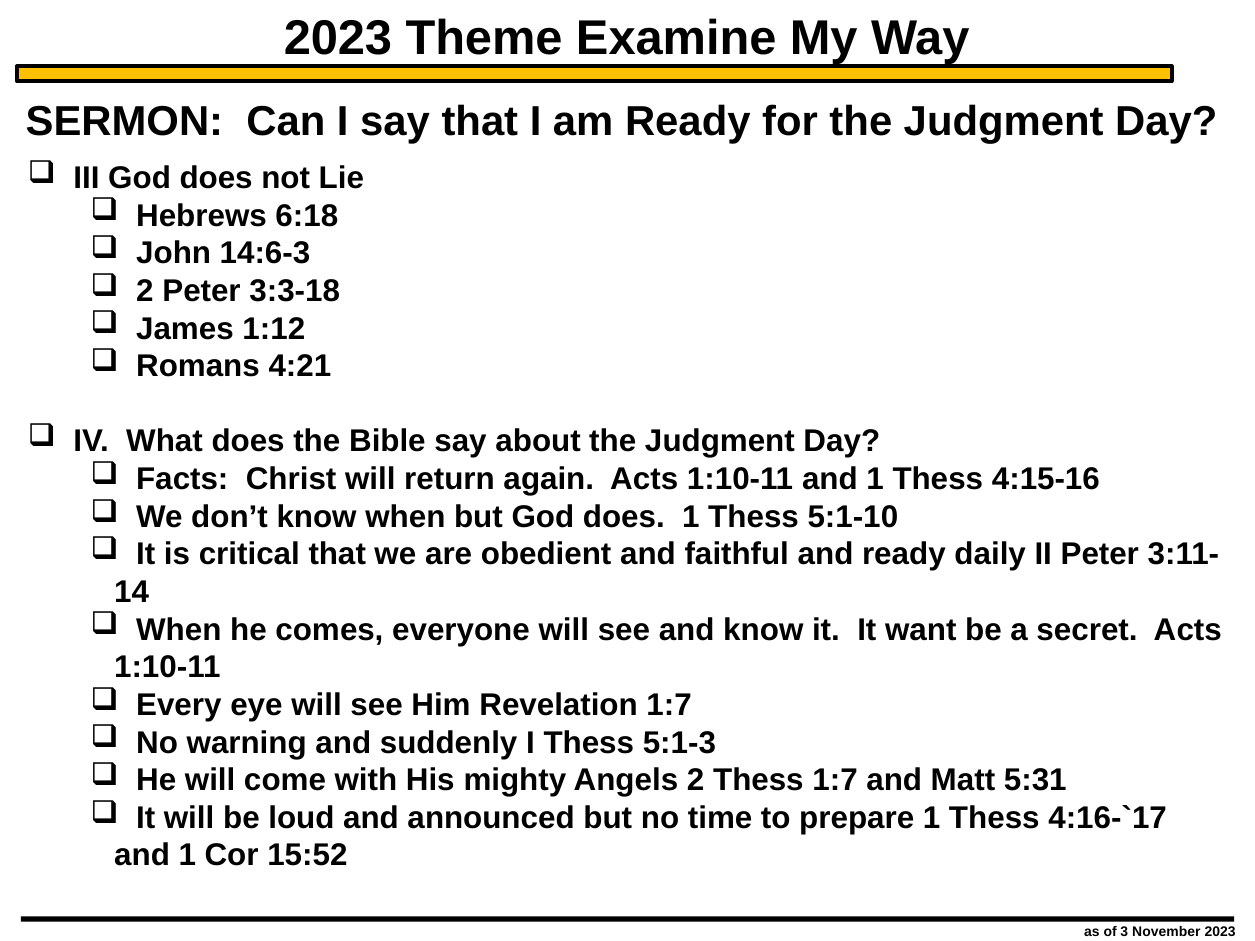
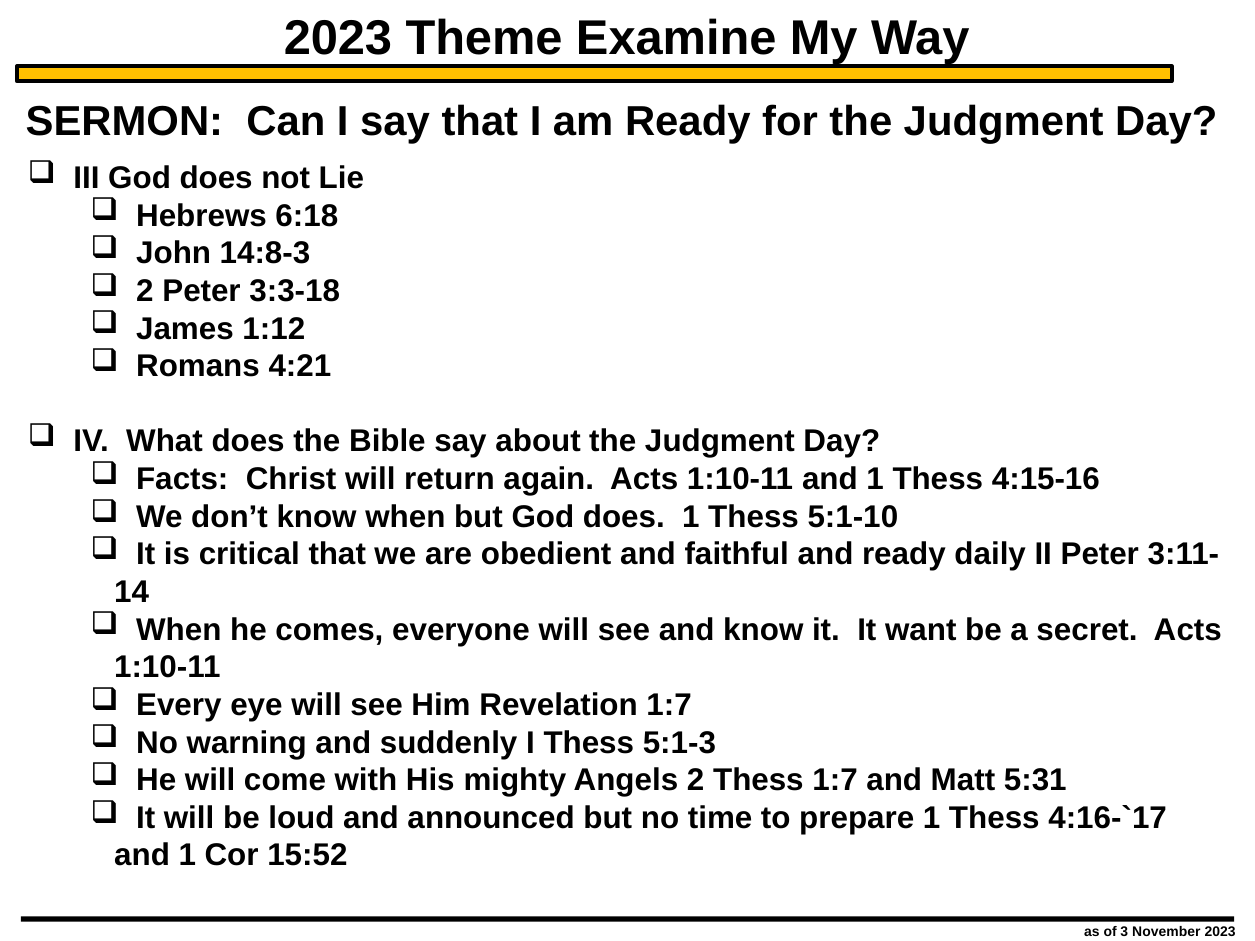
14:6-3: 14:6-3 -> 14:8-3
